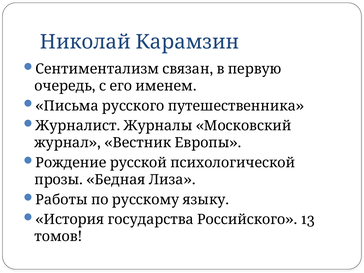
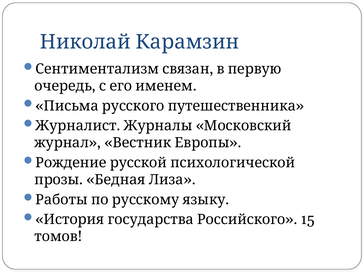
13: 13 -> 15
